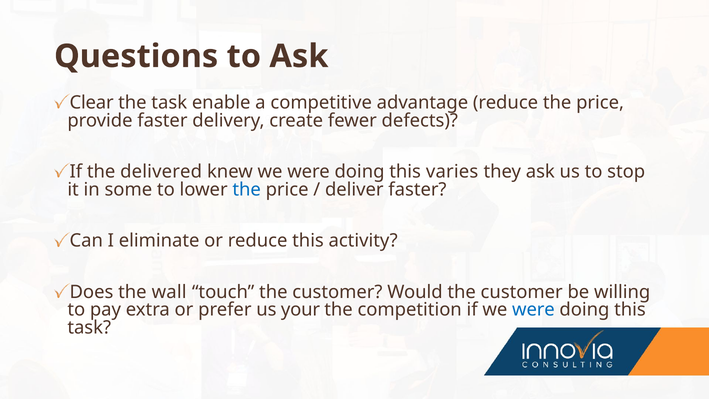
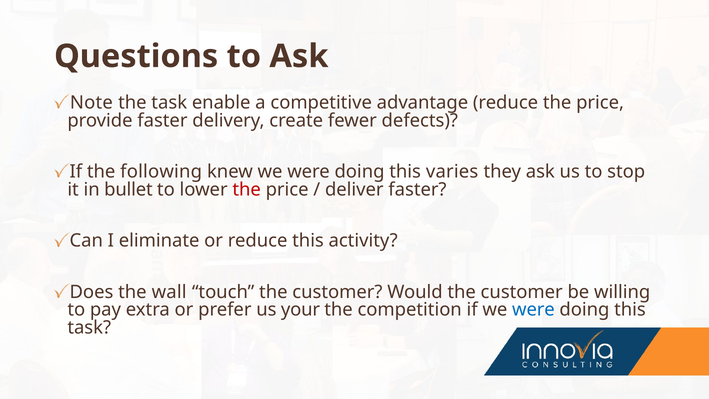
Clear: Clear -> Note
delivered: delivered -> following
some: some -> bullet
the at (247, 190) colour: blue -> red
